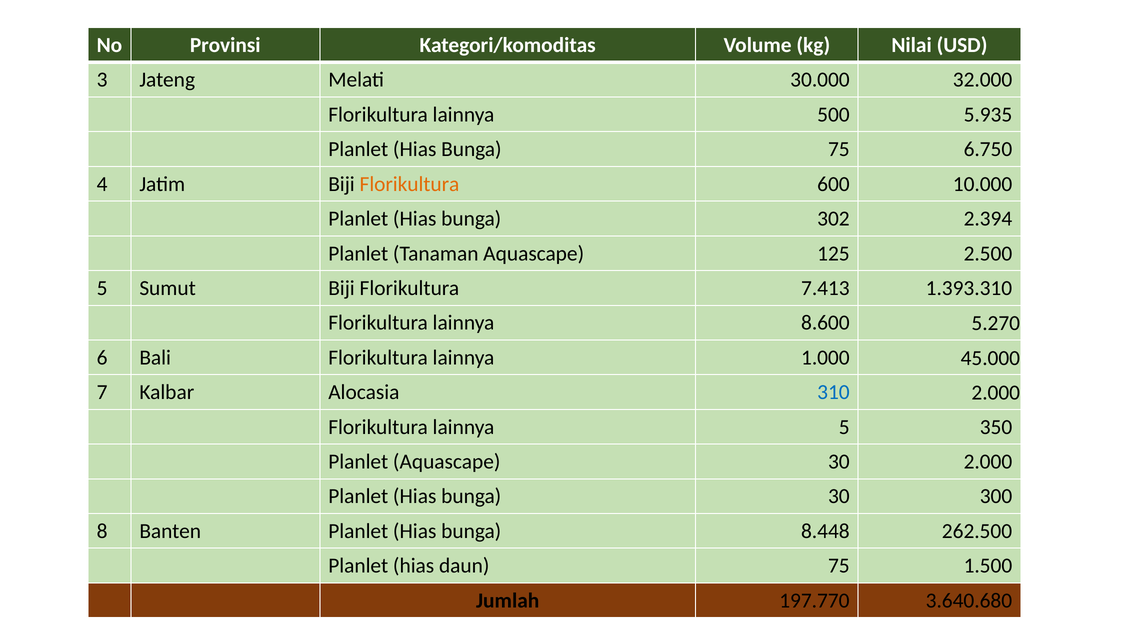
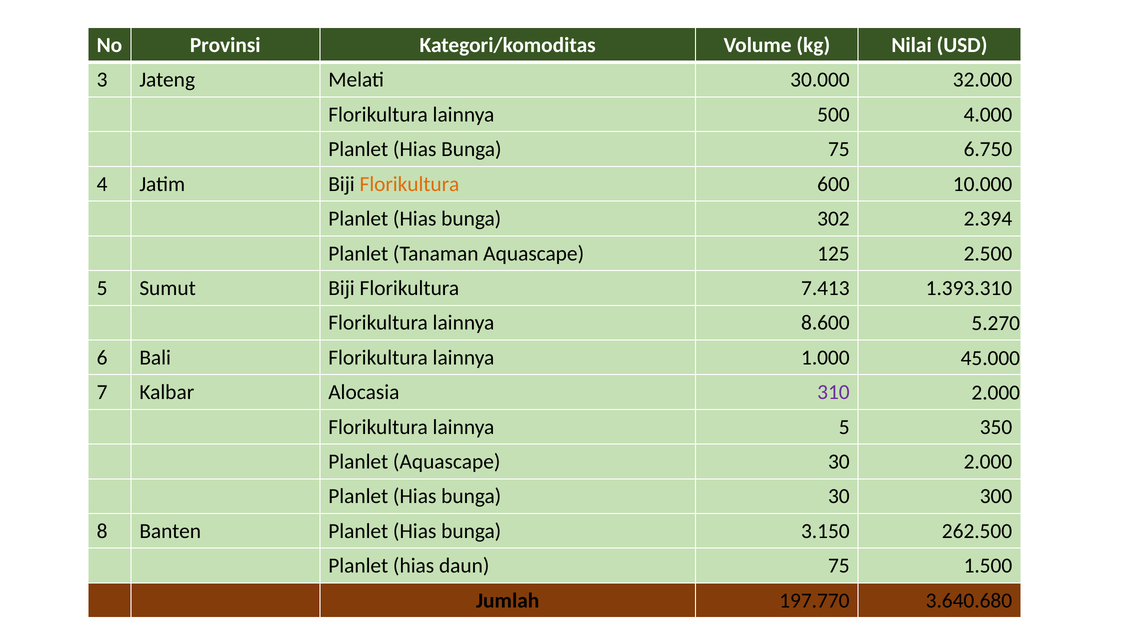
5.935: 5.935 -> 4.000
310 colour: blue -> purple
8.448: 8.448 -> 3.150
